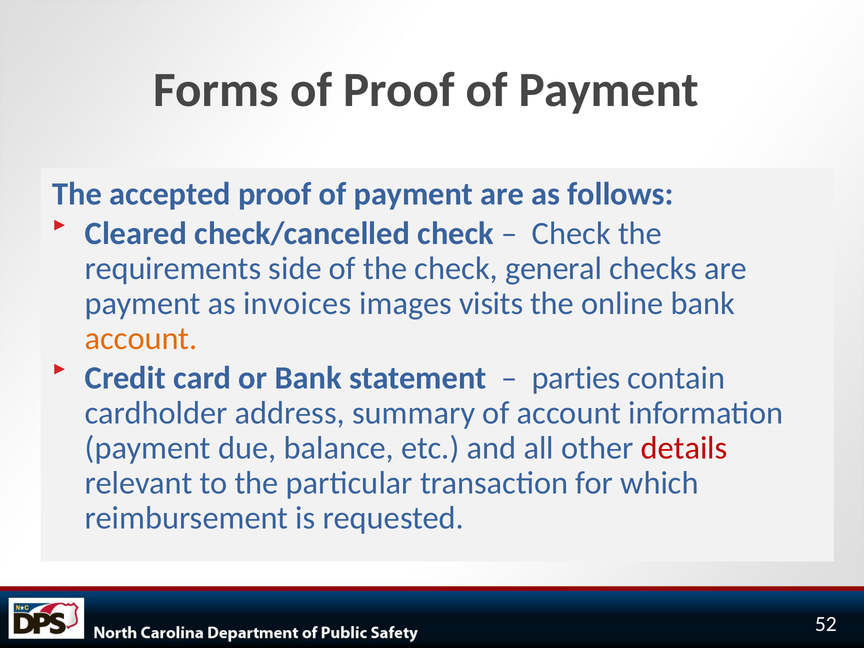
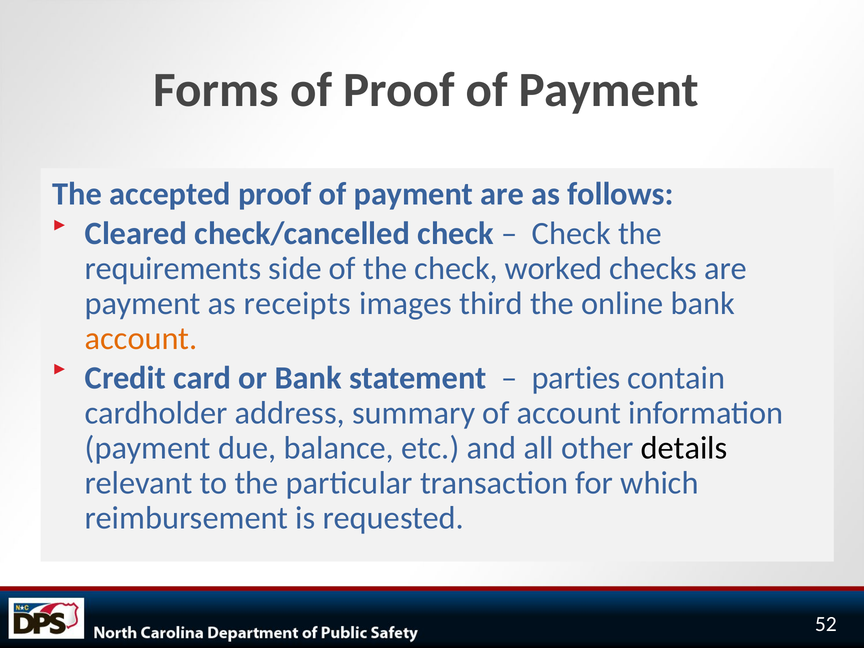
general: general -> worked
invoices: invoices -> receipts
visits: visits -> third
details colour: red -> black
